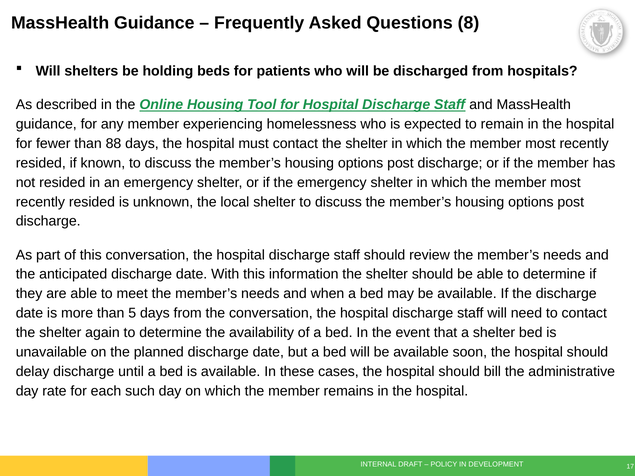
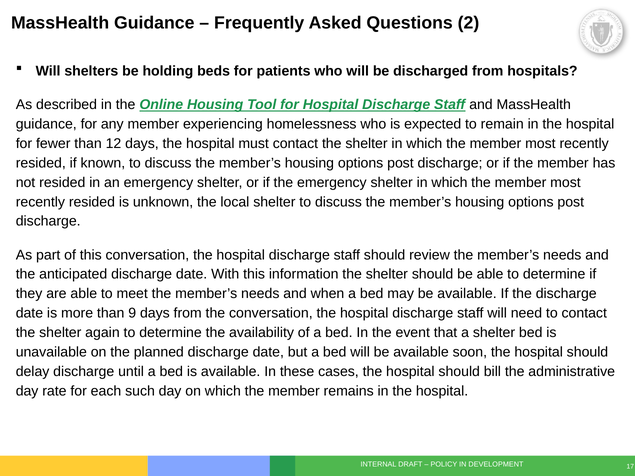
8: 8 -> 2
88: 88 -> 12
5: 5 -> 9
